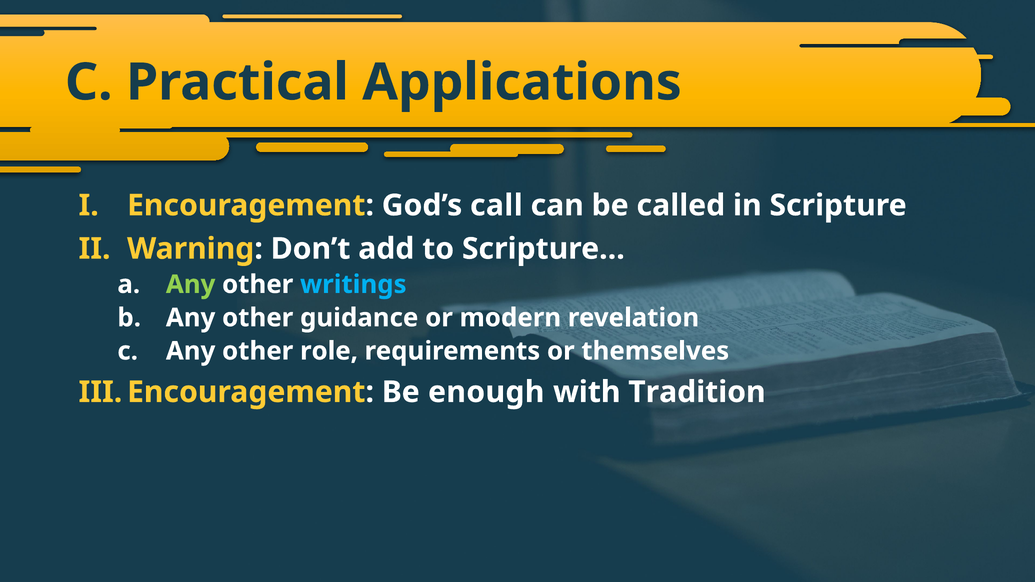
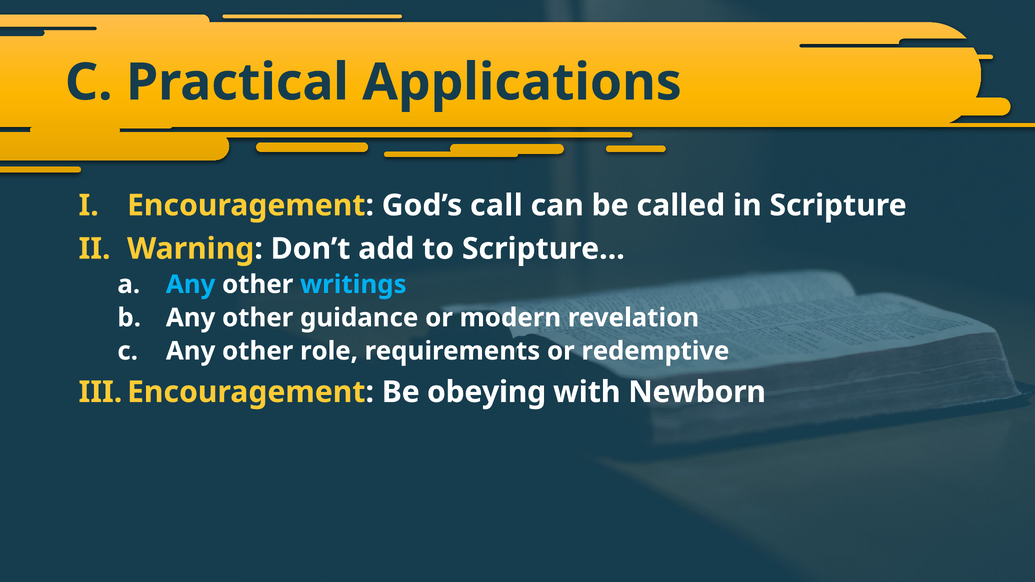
Any at (191, 285) colour: light green -> light blue
themselves: themselves -> redemptive
enough: enough -> obeying
Tradition: Tradition -> Newborn
